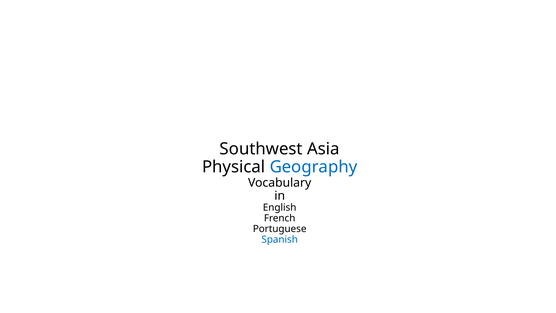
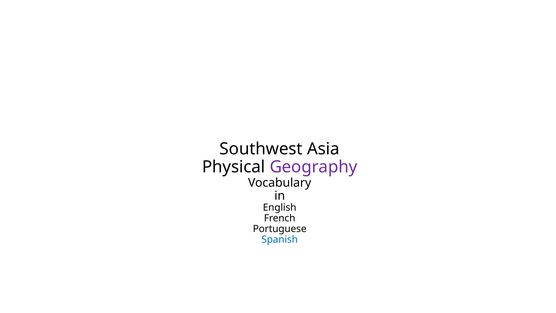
Geography colour: blue -> purple
